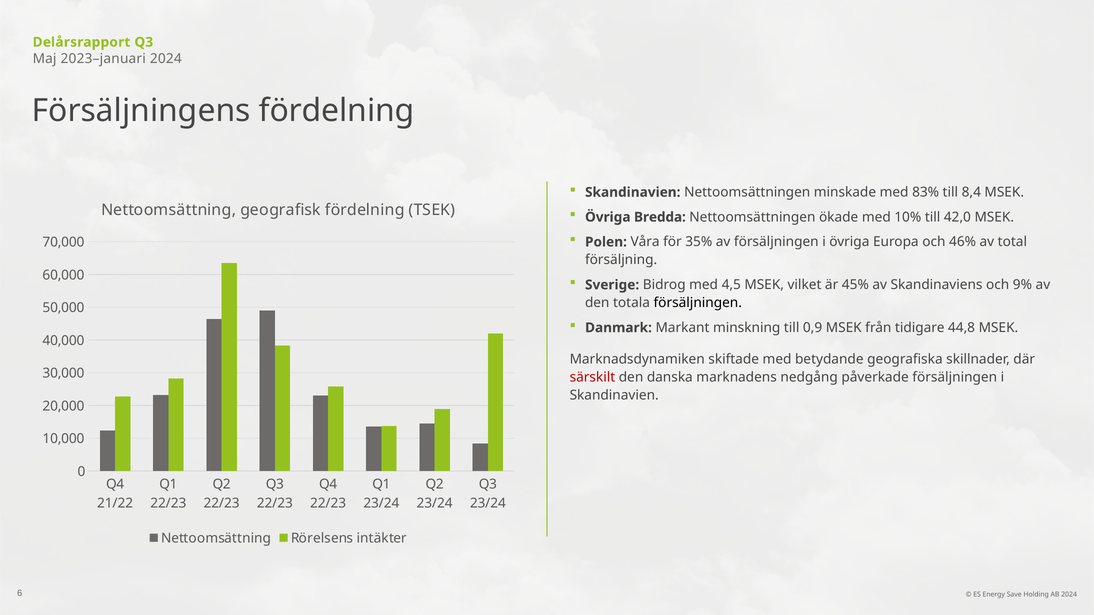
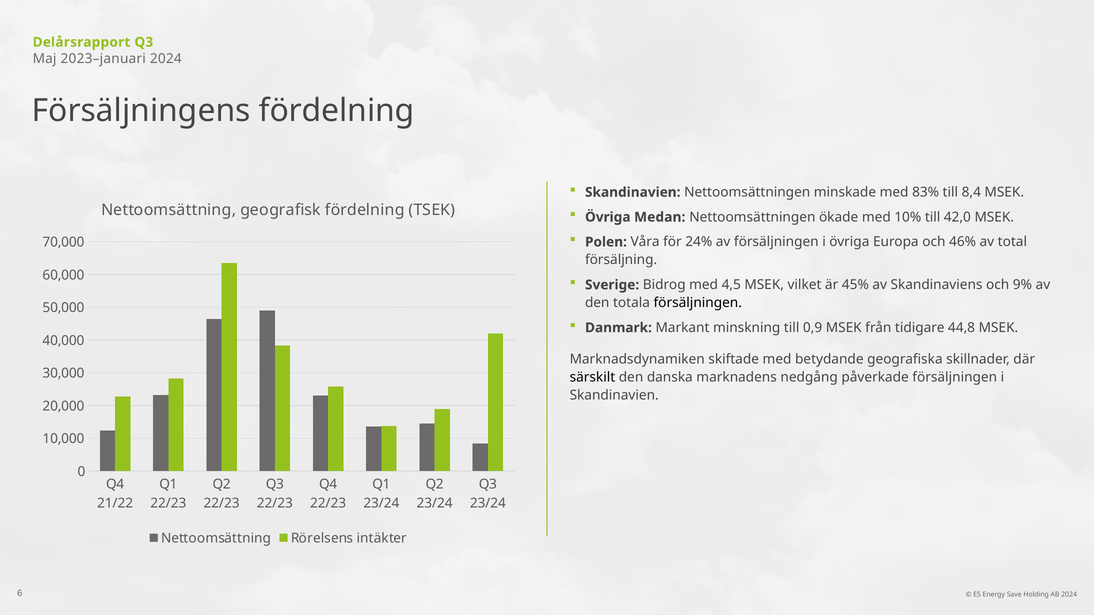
Bredda: Bredda -> Medan
35%: 35% -> 24%
särskilt colour: red -> black
